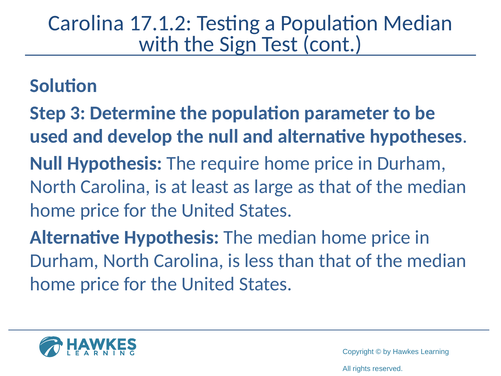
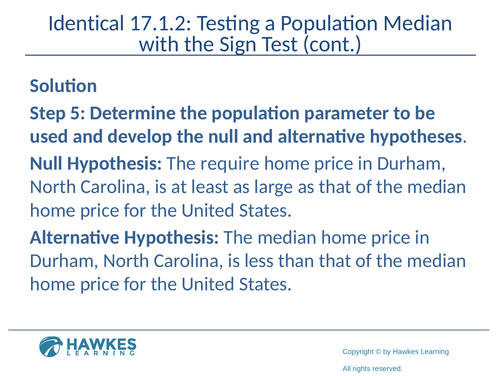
Carolina at (86, 23): Carolina -> Identical
3: 3 -> 5
